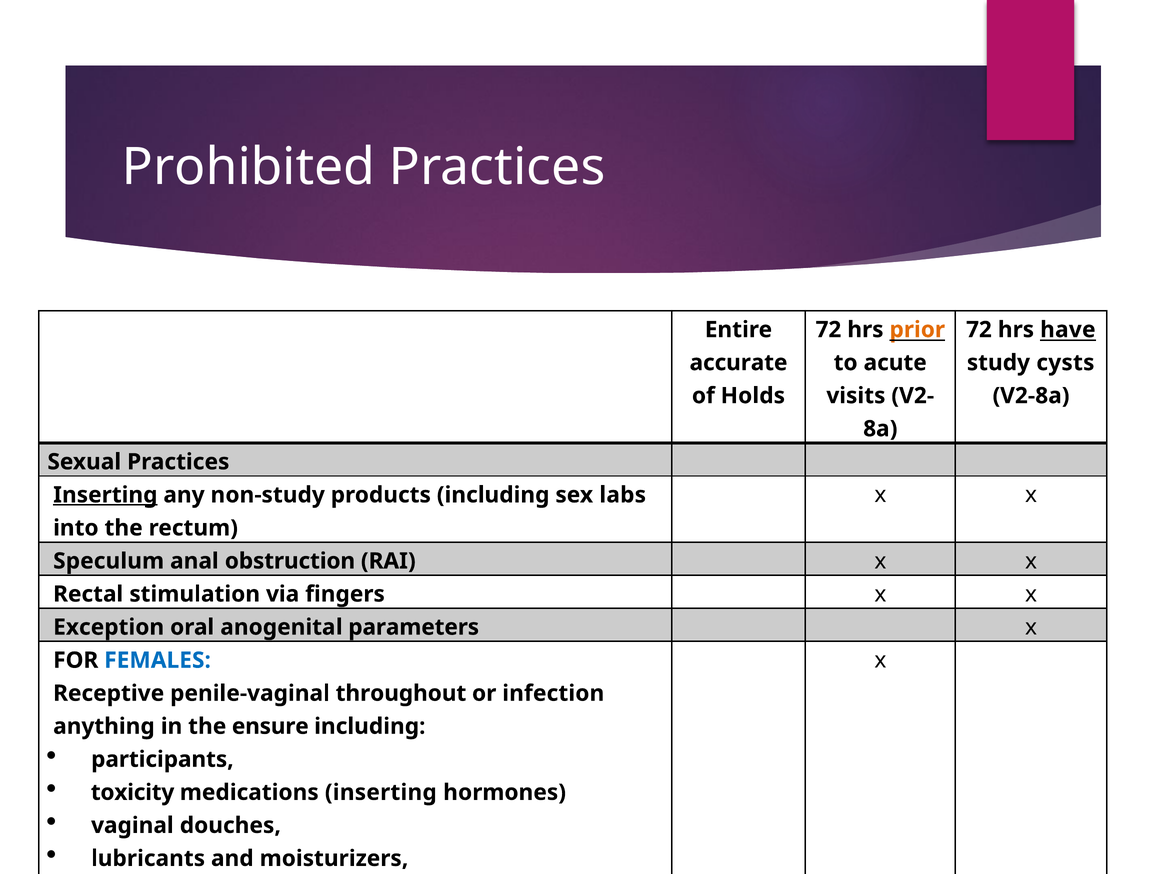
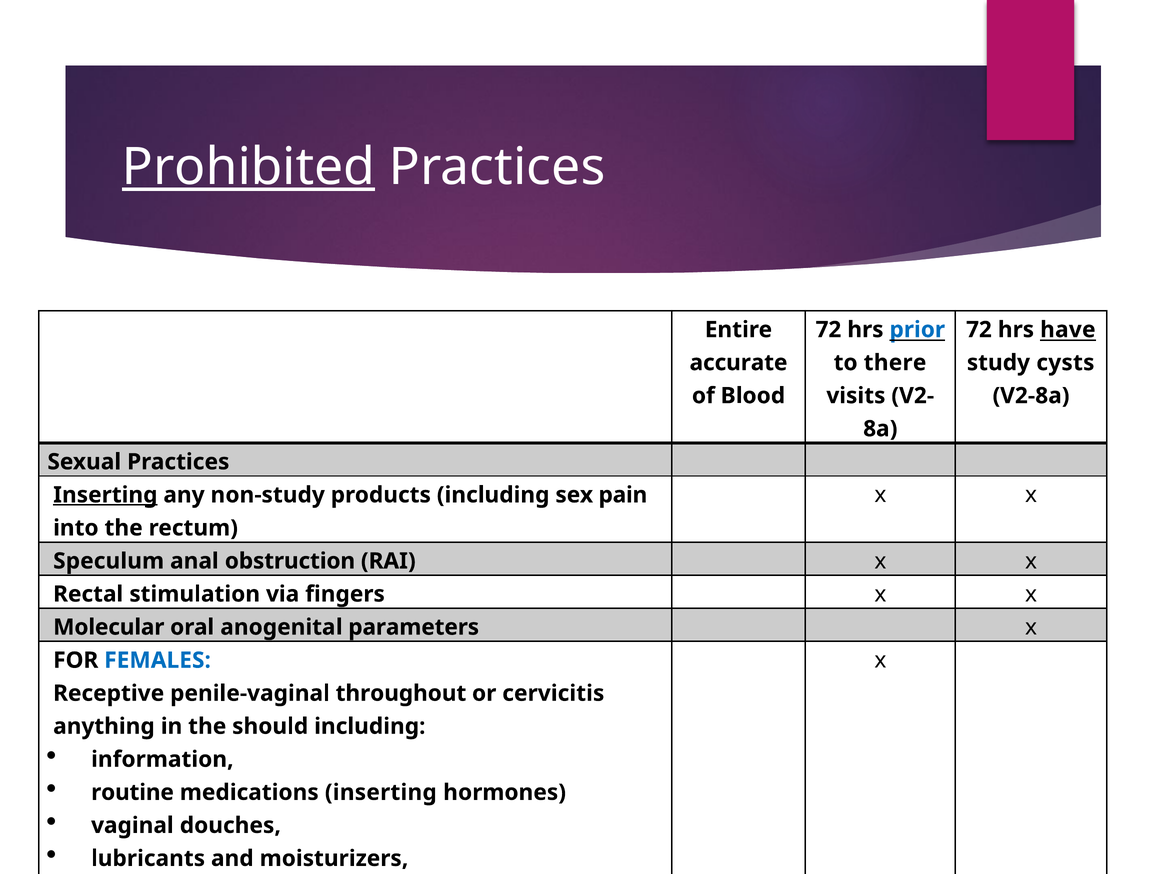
Prohibited underline: none -> present
prior colour: orange -> blue
acute: acute -> there
Holds: Holds -> Blood
labs: labs -> pain
Exception: Exception -> Molecular
infection: infection -> cervicitis
ensure: ensure -> should
participants: participants -> information
toxicity: toxicity -> routine
